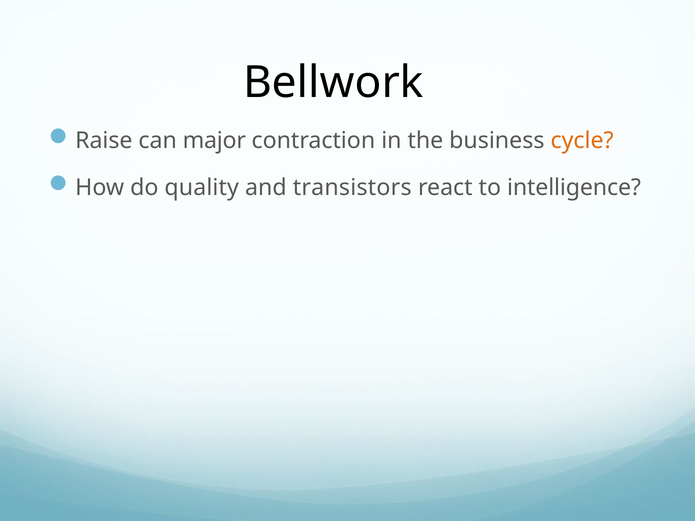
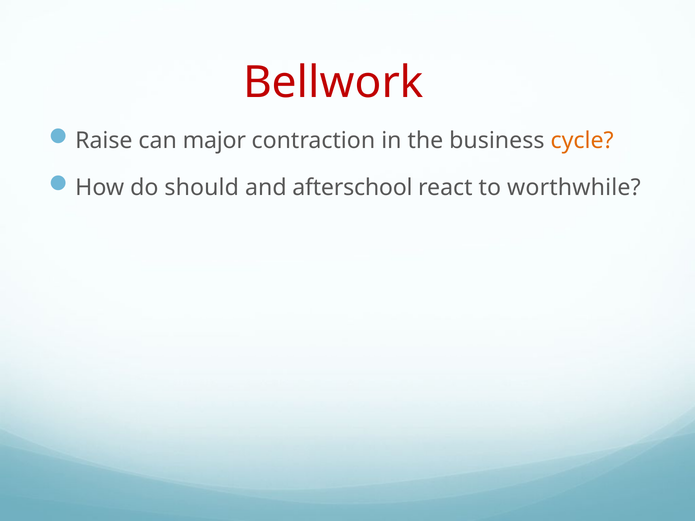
Bellwork colour: black -> red
quality: quality -> should
transistors: transistors -> afterschool
intelligence: intelligence -> worthwhile
